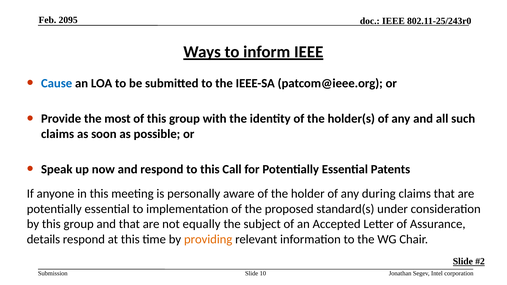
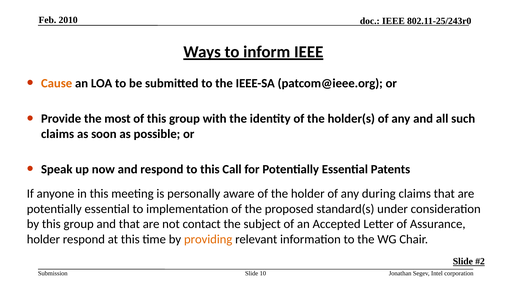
2095: 2095 -> 2010
Cause colour: blue -> orange
equally: equally -> contact
details at (43, 239): details -> holder
